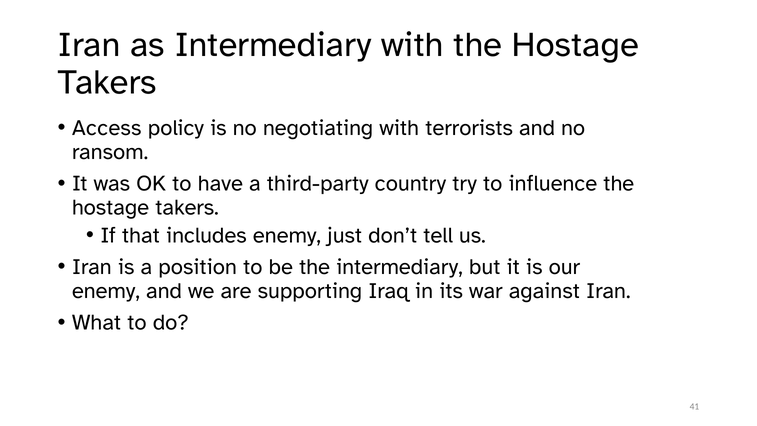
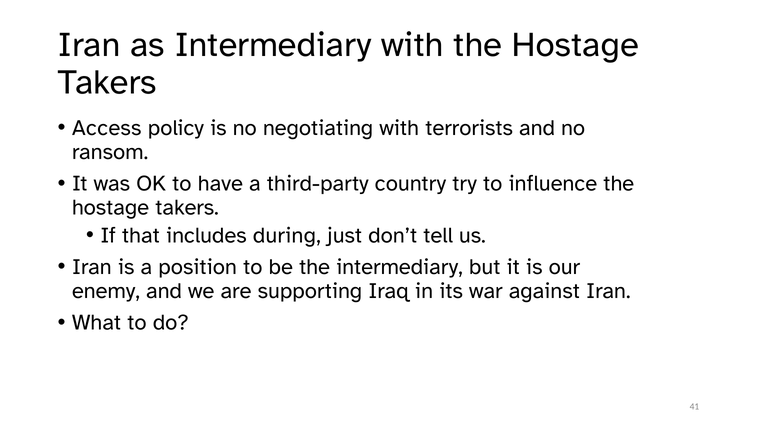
includes enemy: enemy -> during
